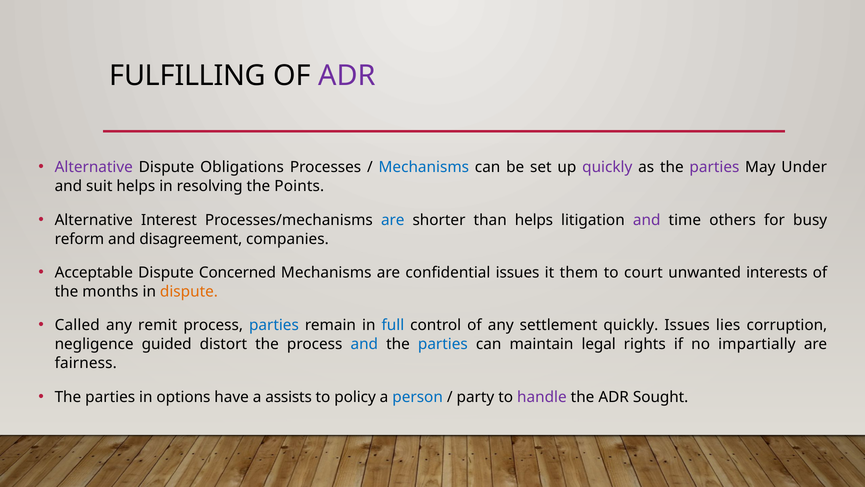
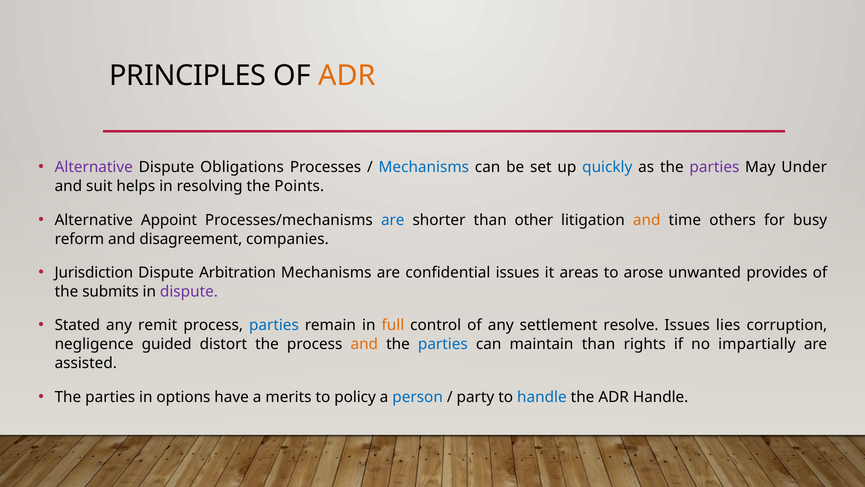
FULFILLING: FULFILLING -> PRINCIPLES
ADR at (347, 76) colour: purple -> orange
quickly at (607, 167) colour: purple -> blue
Interest: Interest -> Appoint
than helps: helps -> other
and at (647, 220) colour: purple -> orange
Acceptable: Acceptable -> Jurisdiction
Concerned: Concerned -> Arbitration
them: them -> areas
court: court -> arose
interests: interests -> provides
months: months -> submits
dispute at (189, 291) colour: orange -> purple
Called: Called -> Stated
full colour: blue -> orange
settlement quickly: quickly -> resolve
and at (364, 344) colour: blue -> orange
maintain legal: legal -> than
fairness: fairness -> assisted
assists: assists -> merits
handle at (542, 397) colour: purple -> blue
ADR Sought: Sought -> Handle
